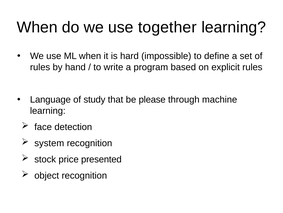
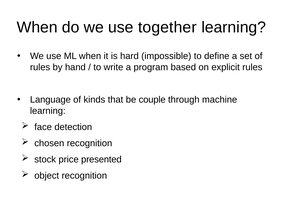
study: study -> kinds
please: please -> couple
system: system -> chosen
